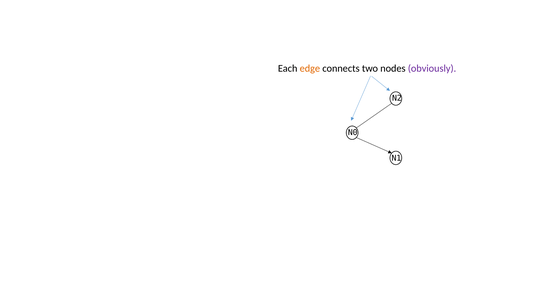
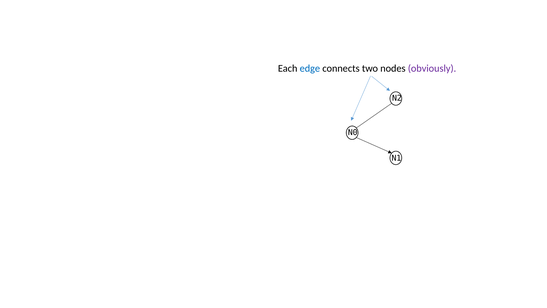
edge colour: orange -> blue
